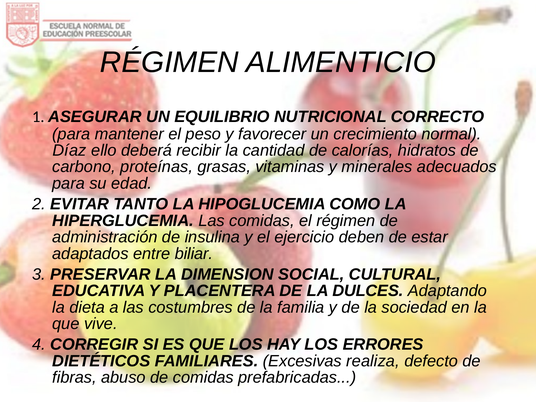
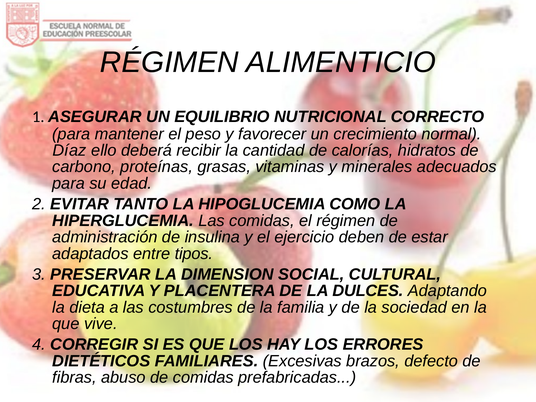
biliar: biliar -> tipos
realiza: realiza -> brazos
